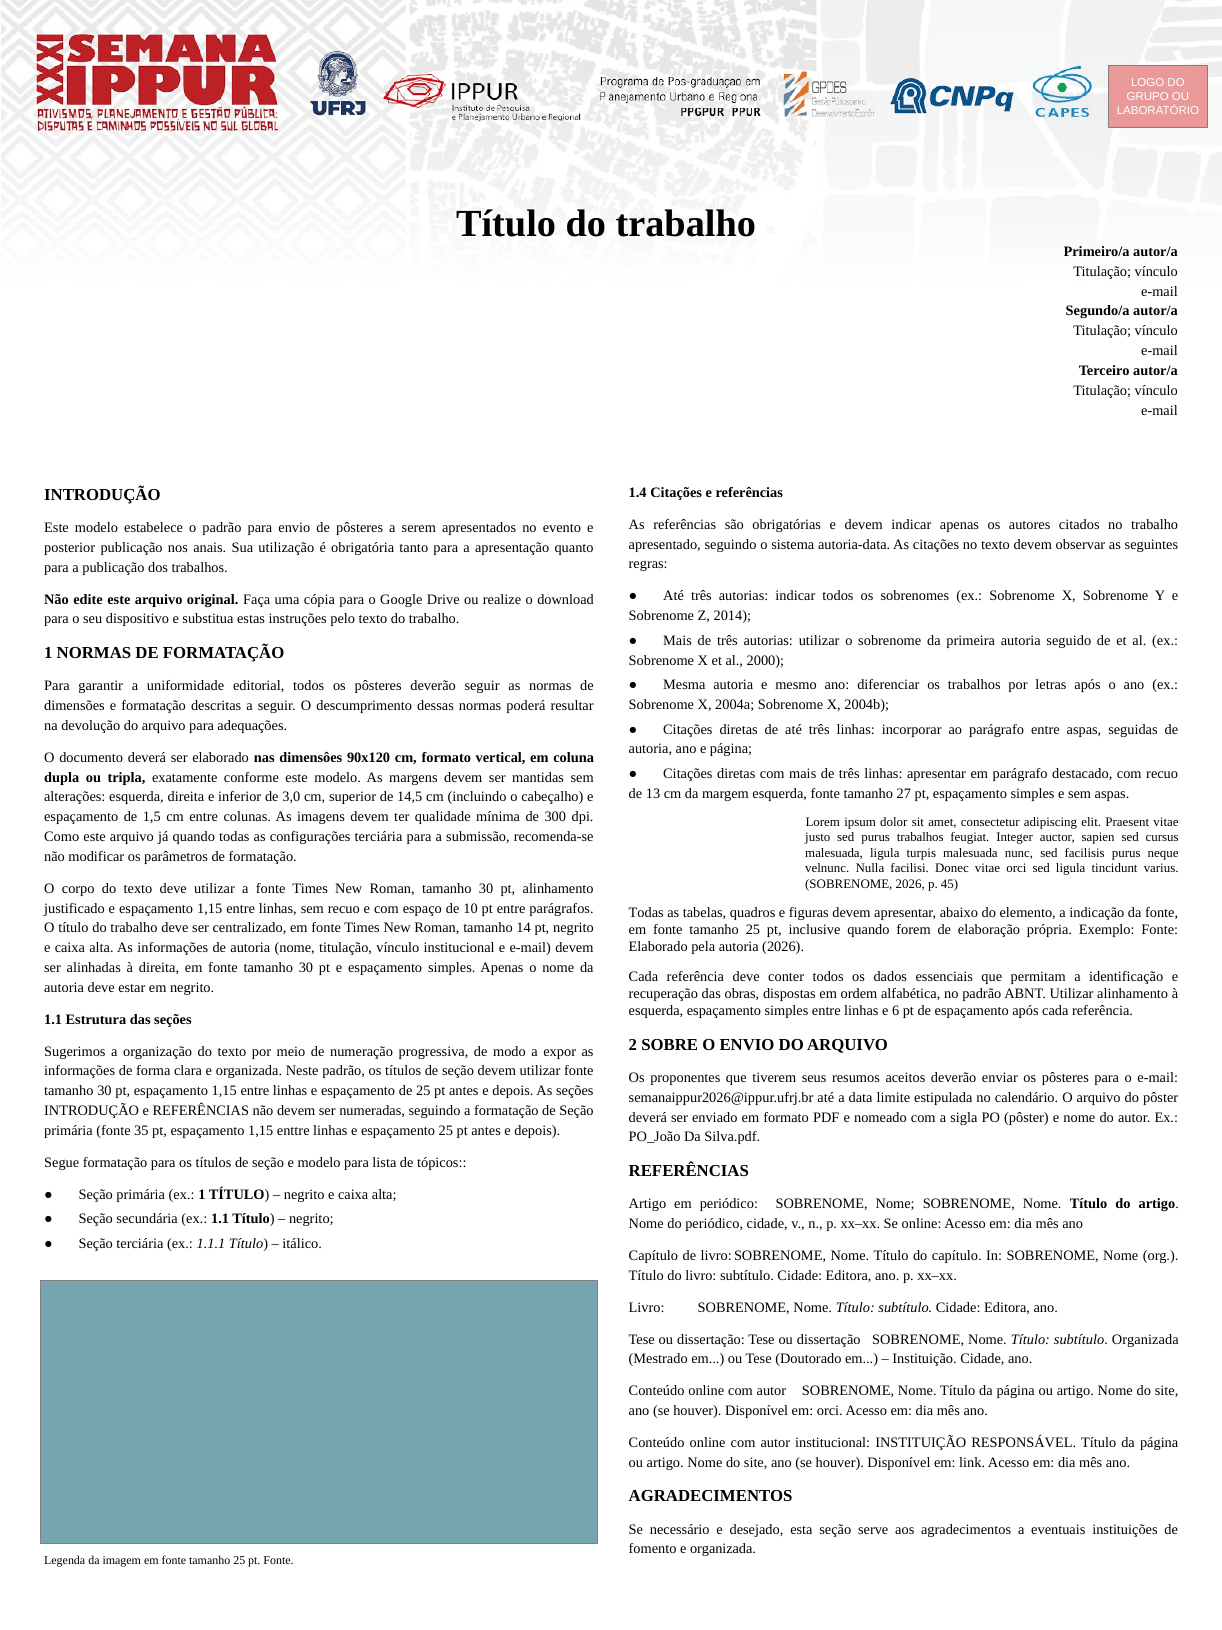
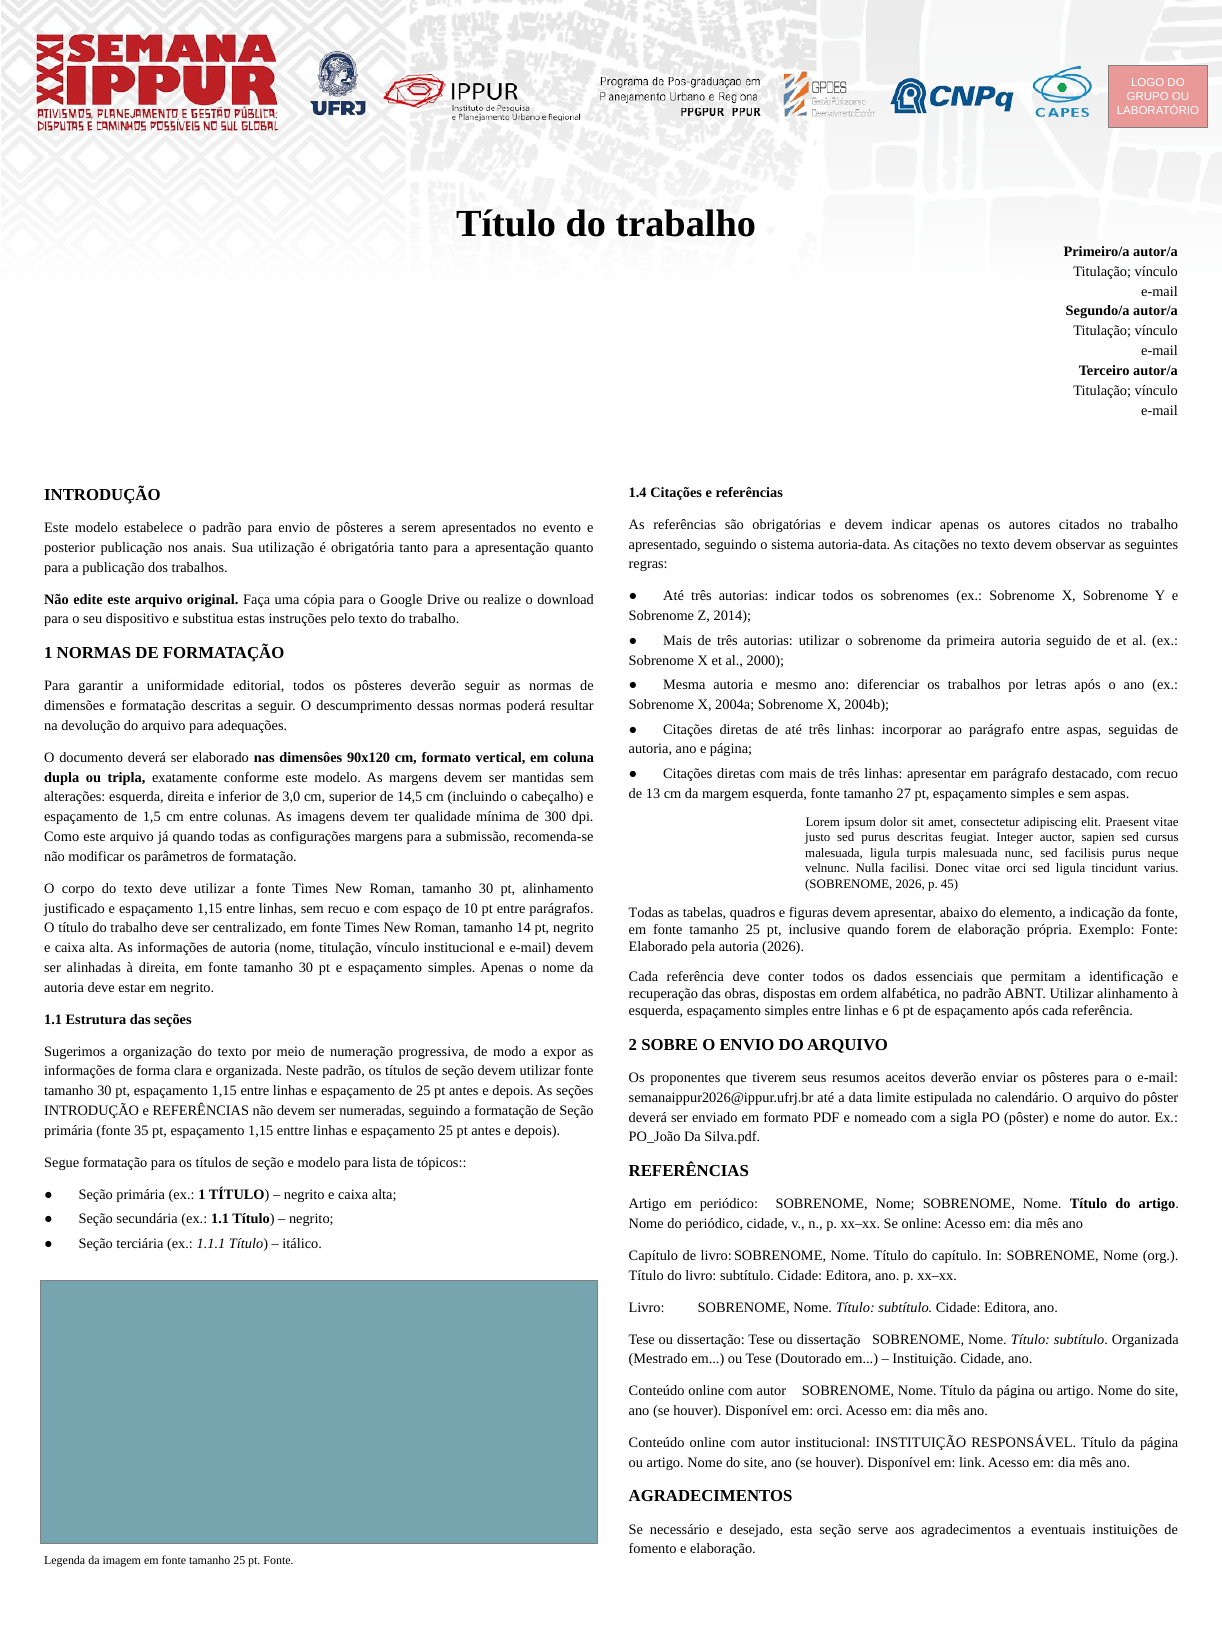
configurações terciária: terciária -> margens
purus trabalhos: trabalhos -> descritas
fomento e organizada: organizada -> elaboração
